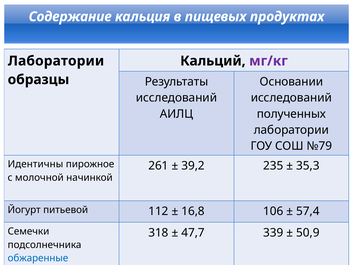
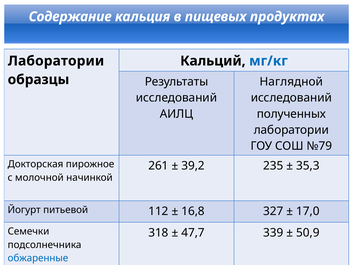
мг/кг colour: purple -> blue
Основании: Основании -> Наглядной
Идентичны: Идентичны -> Докторская
106: 106 -> 327
57,4: 57,4 -> 17,0
